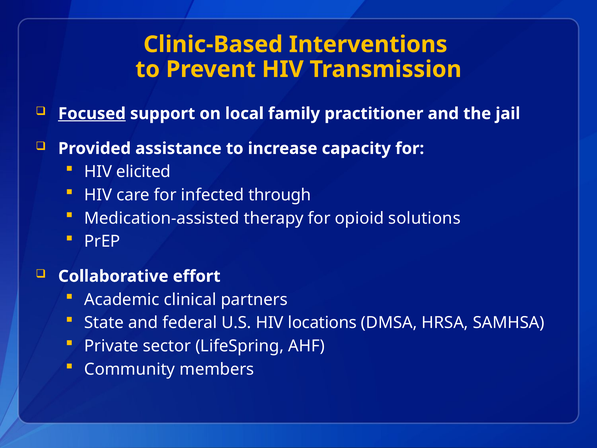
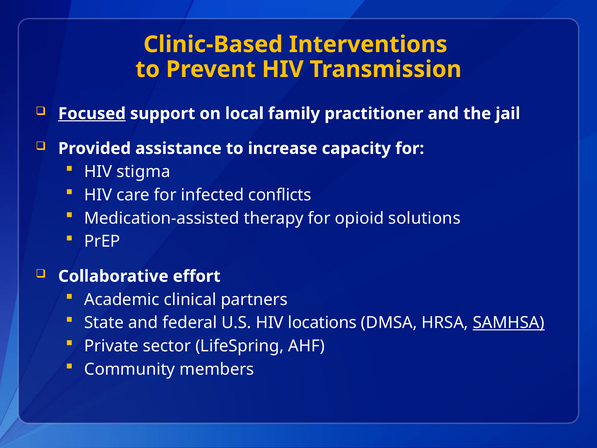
elicited: elicited -> stigma
through: through -> conflicts
SAMHSA underline: none -> present
